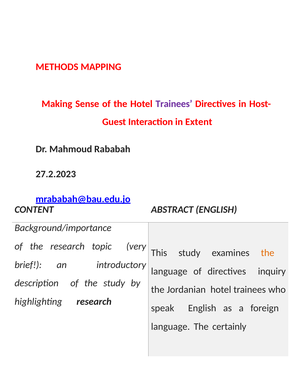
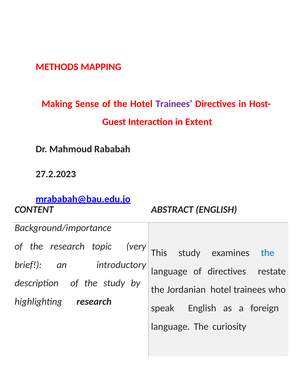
the at (268, 253) colour: orange -> blue
inquiry: inquiry -> restate
certainly: certainly -> curiosity
